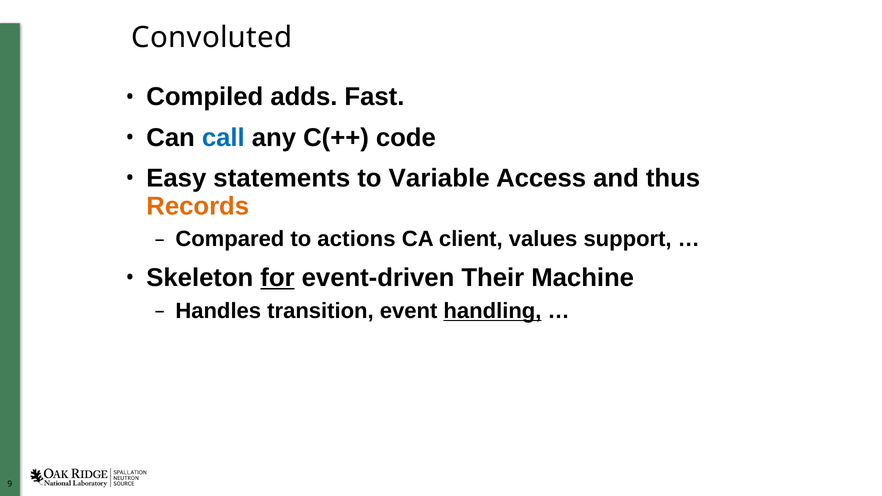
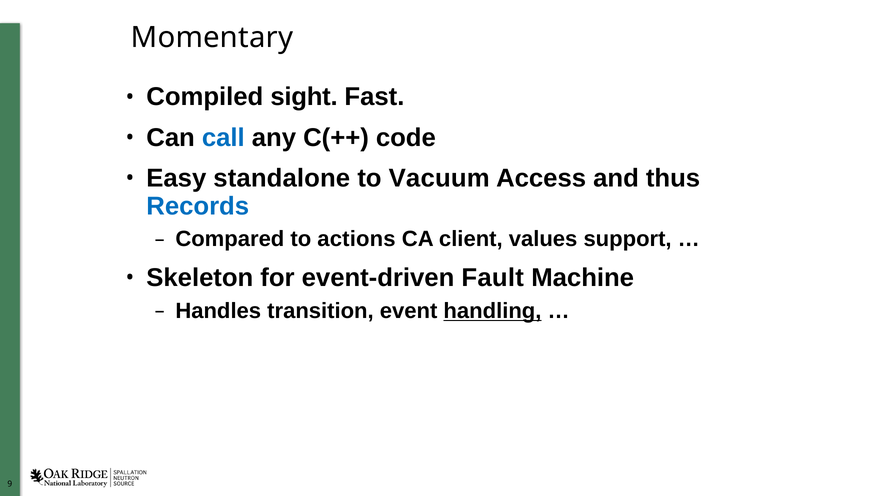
Convoluted: Convoluted -> Momentary
adds: adds -> sight
statements: statements -> standalone
Variable: Variable -> Vacuum
Records colour: orange -> blue
for underline: present -> none
Their: Their -> Fault
